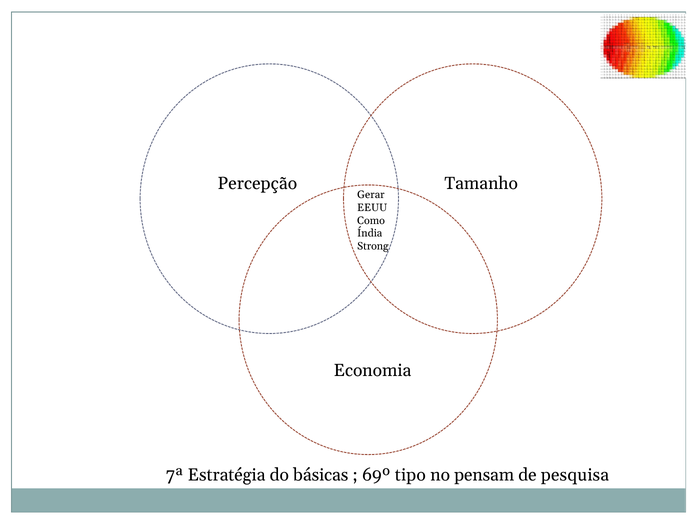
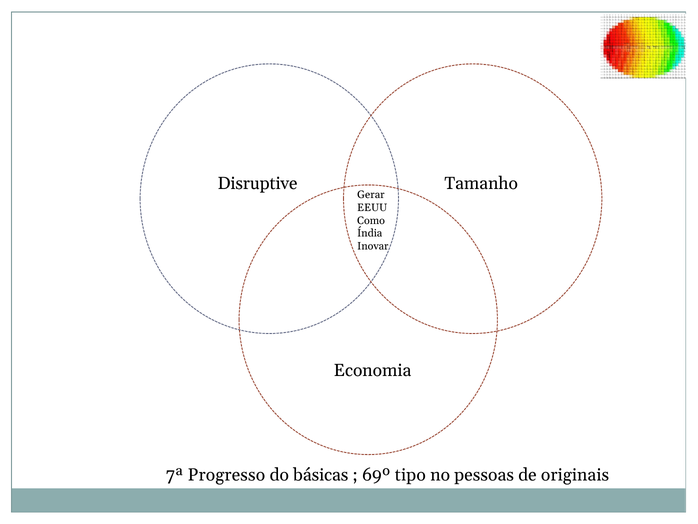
Percepção: Percepção -> Disruptive
Strong: Strong -> Inovar
Estratégia: Estratégia -> Progresso
pensam: pensam -> pessoas
pesquisa: pesquisa -> originais
